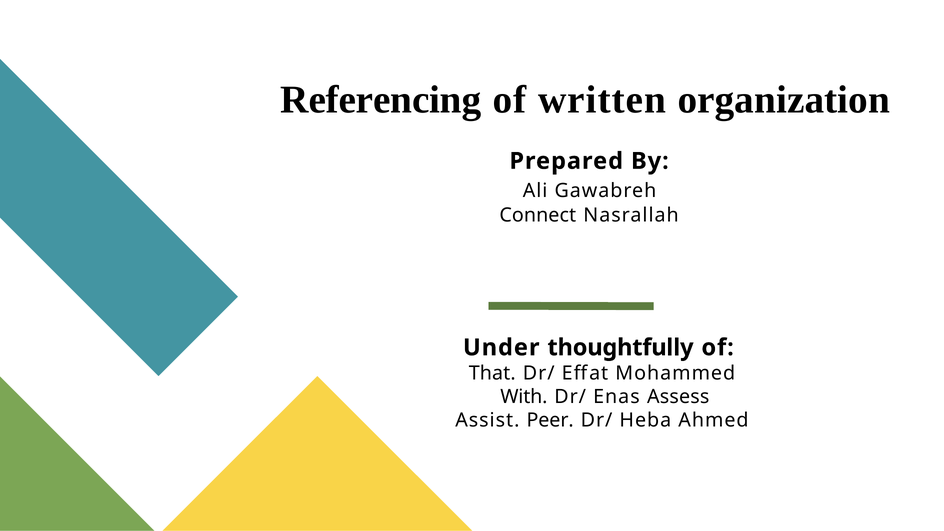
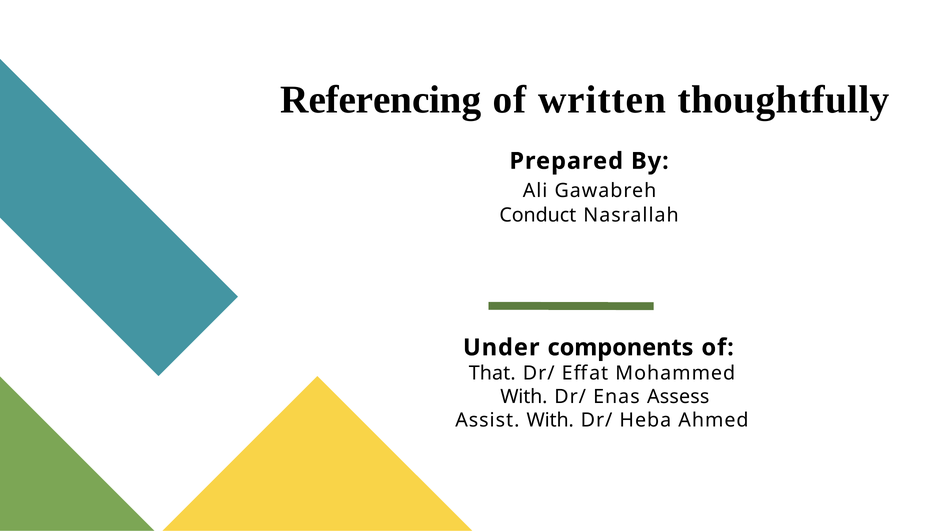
organization: organization -> thoughtfully
Connect: Connect -> Conduct
thoughtfully: thoughtfully -> components
Assist Peer: Peer -> With
